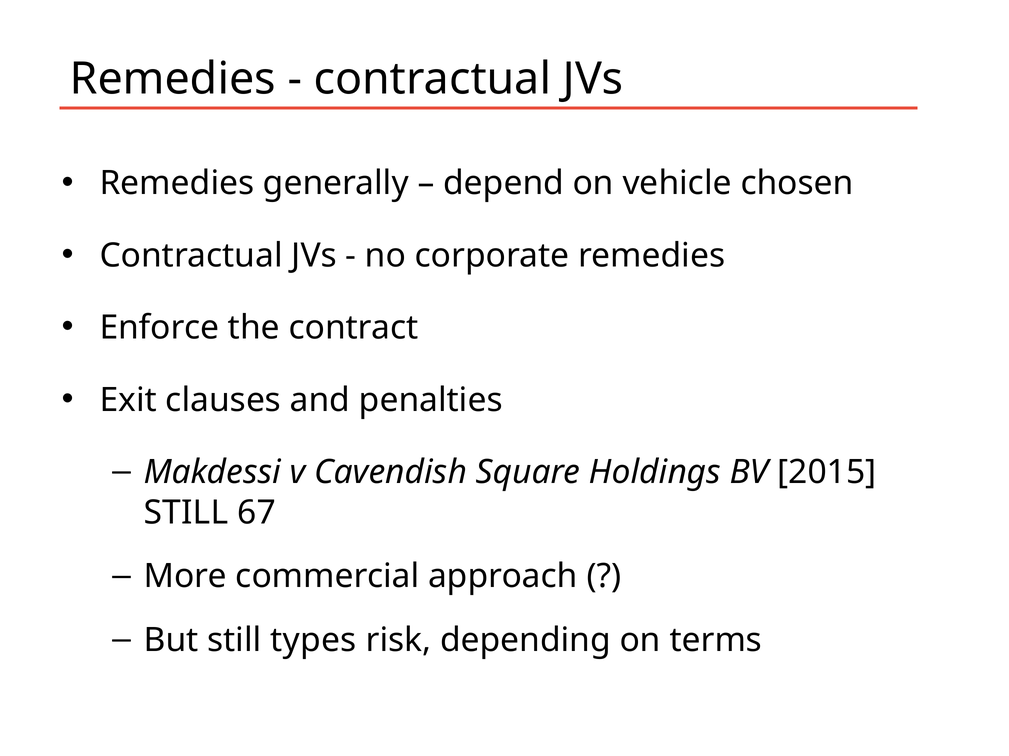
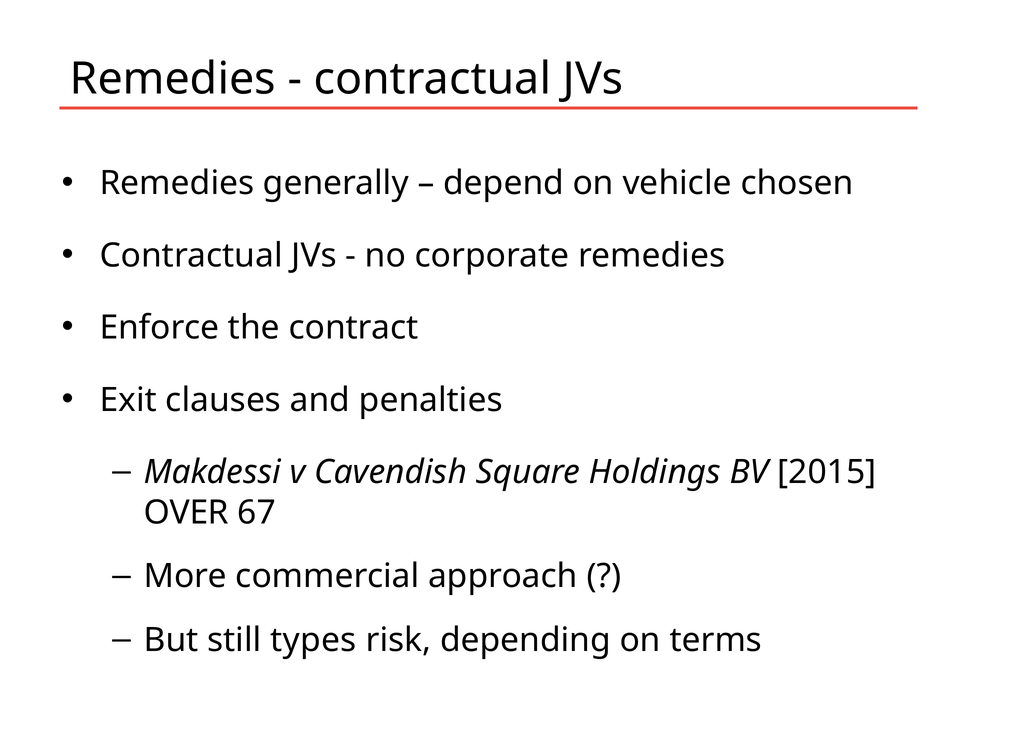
STILL at (186, 513): STILL -> OVER
